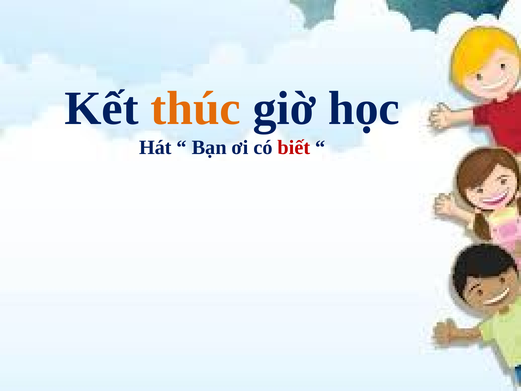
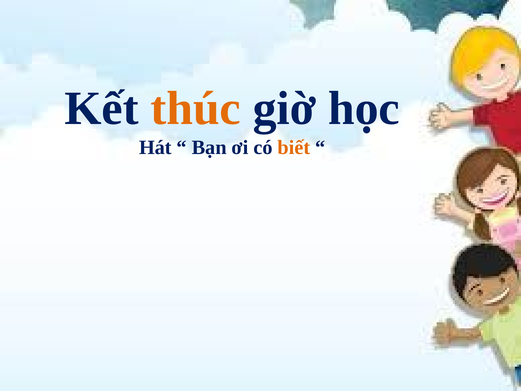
biết colour: red -> orange
